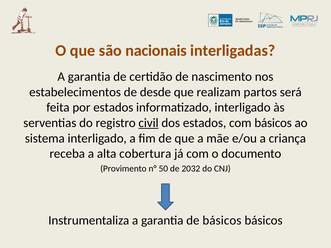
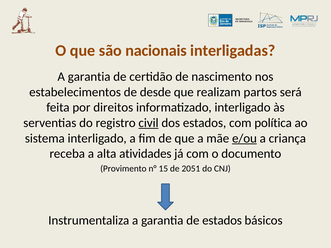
por estados: estados -> direitos
com básicos: básicos -> política
e/ou underline: none -> present
cobertura: cobertura -> atividades
50: 50 -> 15
2032: 2032 -> 2051
de básicos: básicos -> estados
